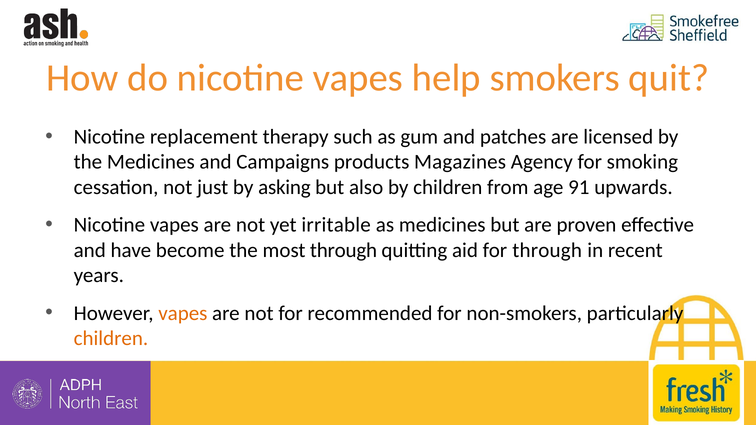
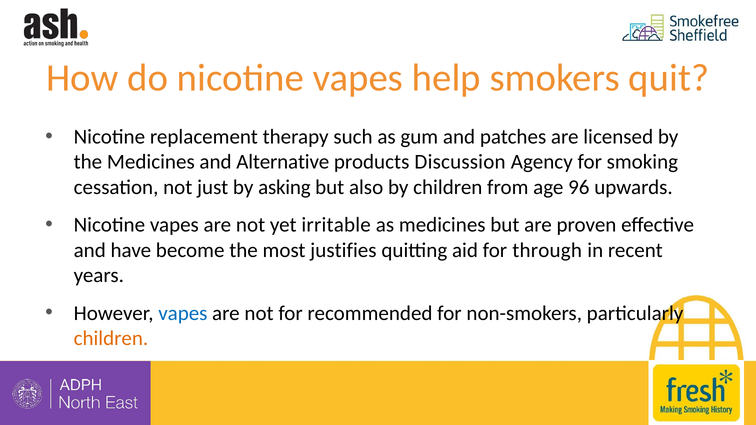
Campaigns: Campaigns -> Alternative
Magazines: Magazines -> Discussion
91: 91 -> 96
most through: through -> justifies
vapes at (183, 313) colour: orange -> blue
